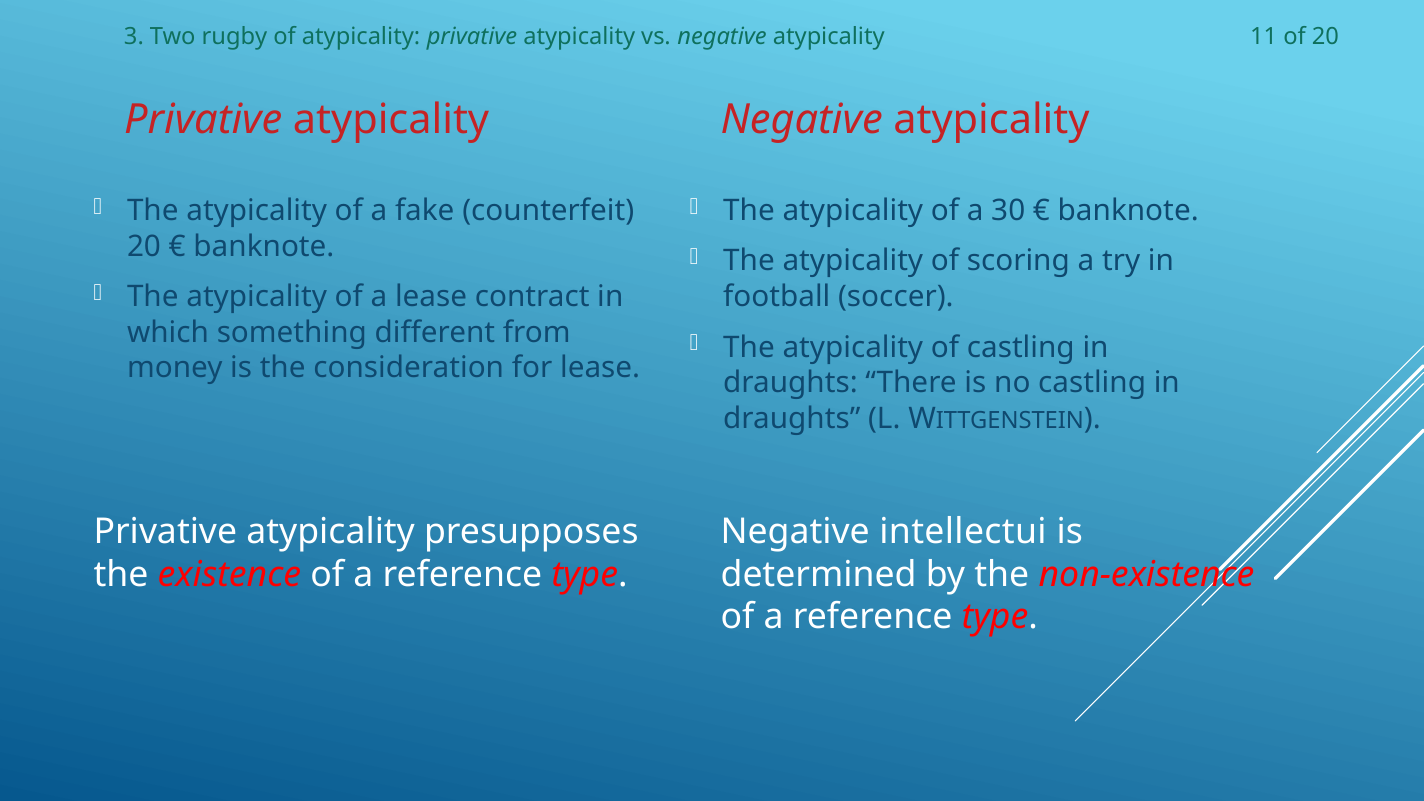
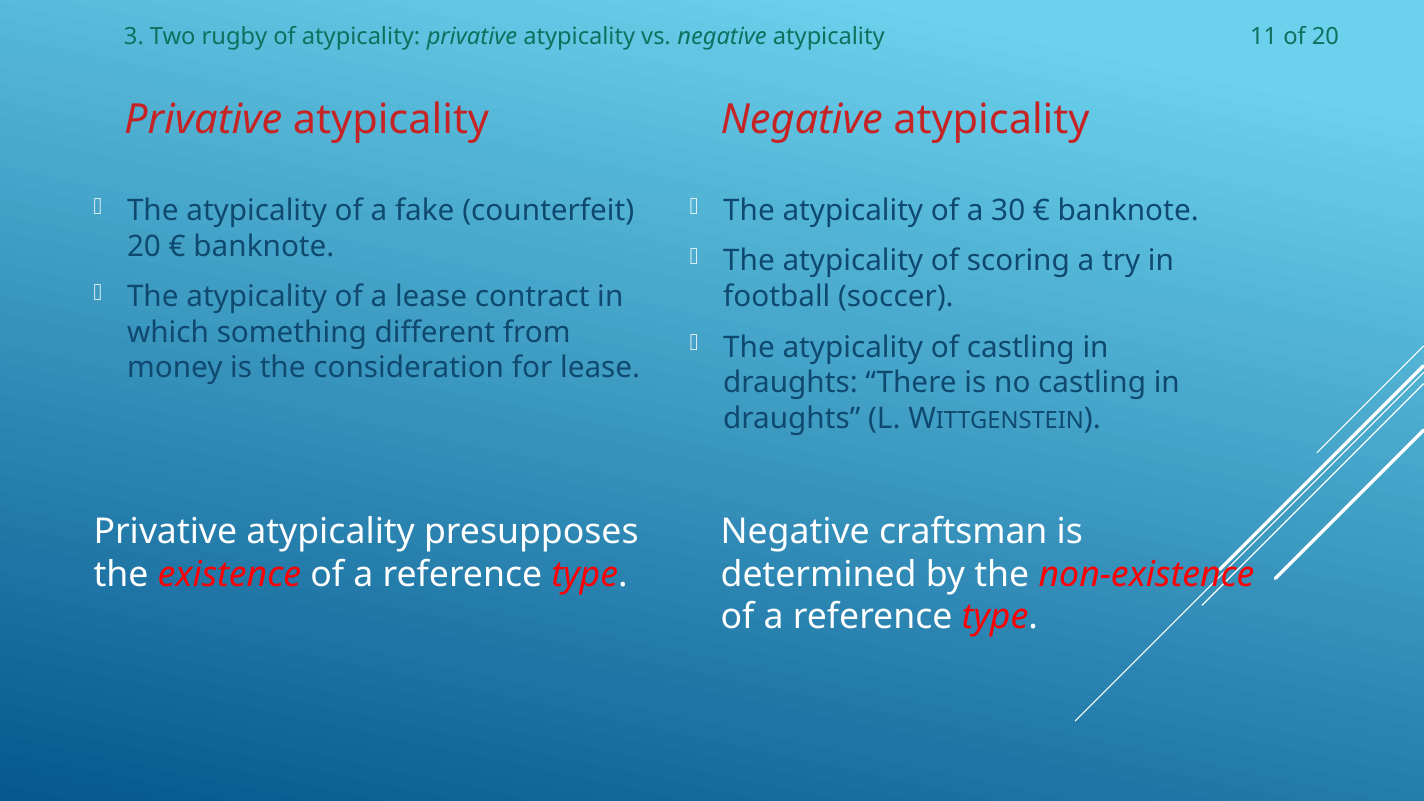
intellectui: intellectui -> craftsman
